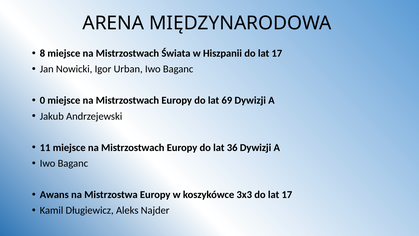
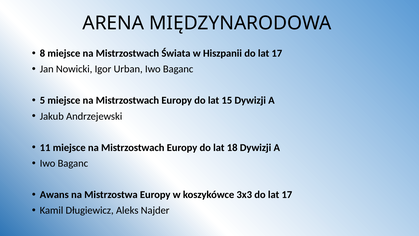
0: 0 -> 5
69: 69 -> 15
36: 36 -> 18
